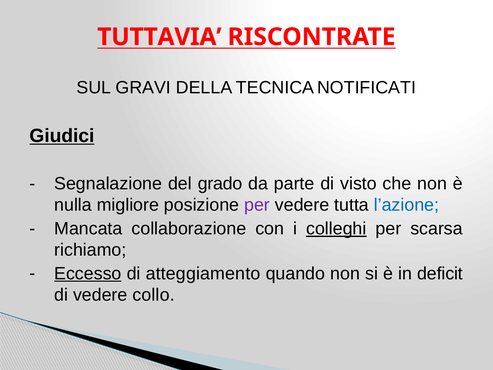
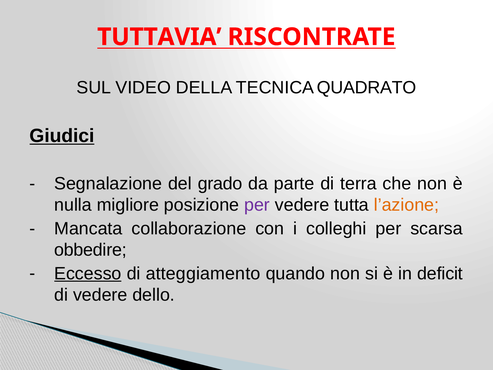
GRAVI: GRAVI -> VIDEO
NOTIFICATI: NOTIFICATI -> QUADRATO
visto: visto -> terra
l’azione colour: blue -> orange
colleghi underline: present -> none
richiamo: richiamo -> obbedire
collo: collo -> dello
